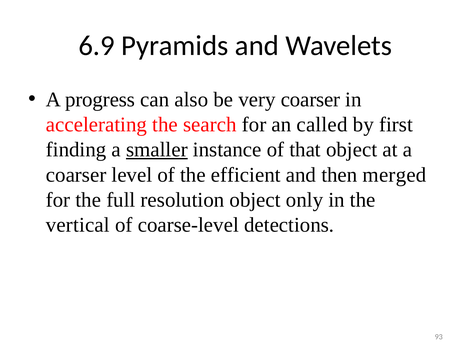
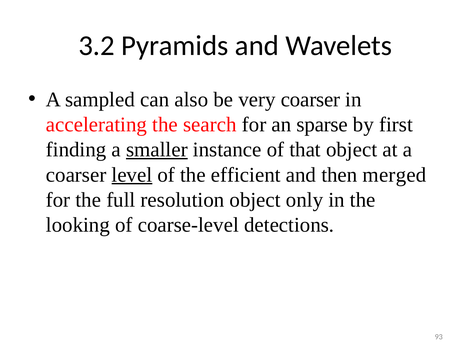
6.9: 6.9 -> 3.2
progress: progress -> sampled
called: called -> sparse
level underline: none -> present
vertical: vertical -> looking
